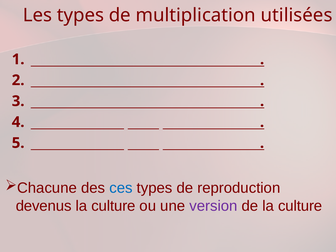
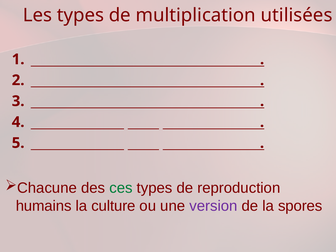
ces colour: blue -> green
devenus: devenus -> humains
de la culture: culture -> spores
